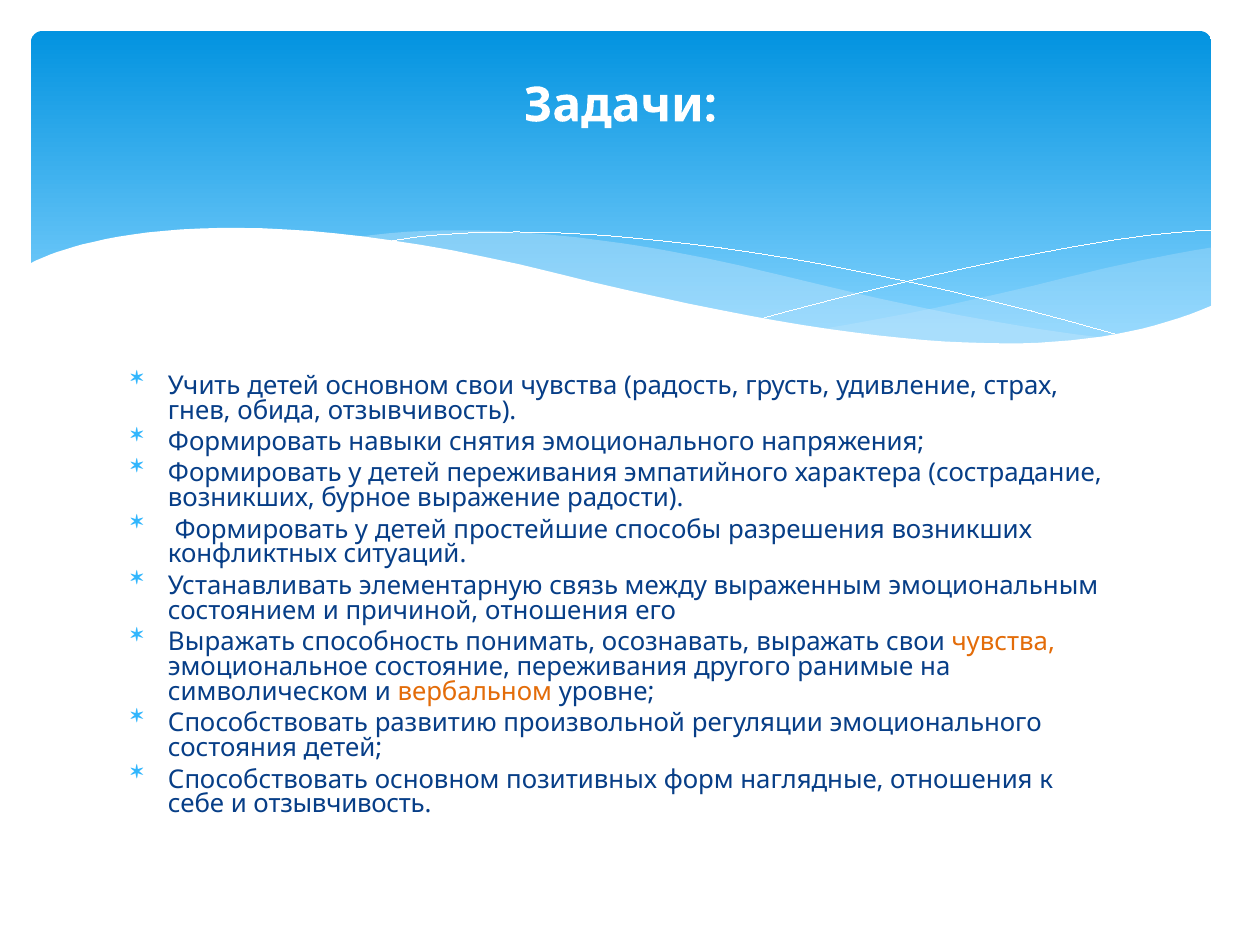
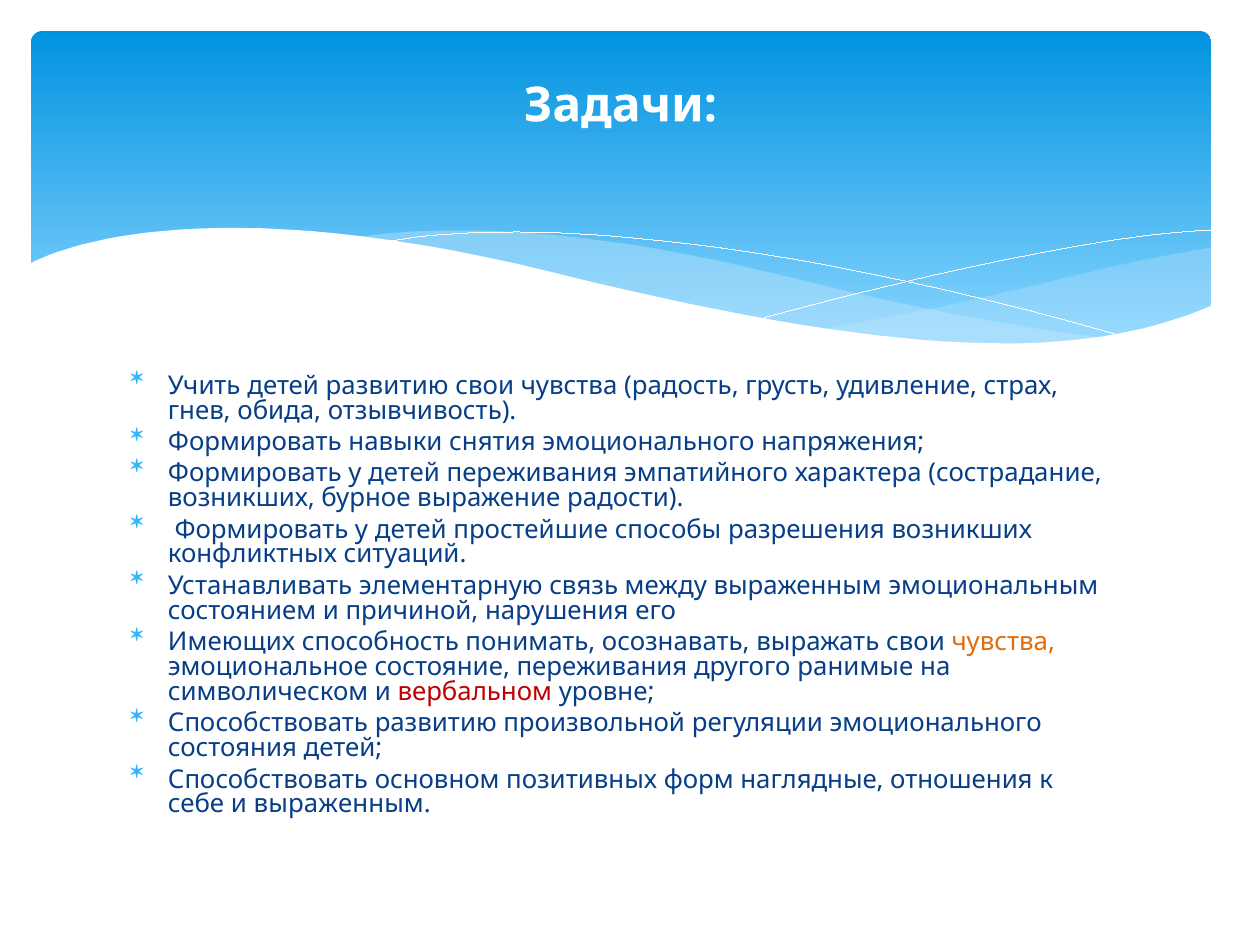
детей основном: основном -> развитию
причиной отношения: отношения -> нарушения
Выражать at (232, 642): Выражать -> Имеющих
вербальном colour: orange -> red
и отзывчивость: отзывчивость -> выраженным
